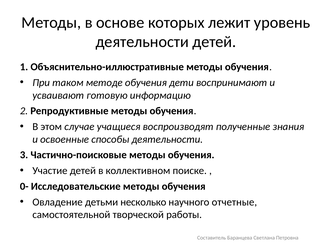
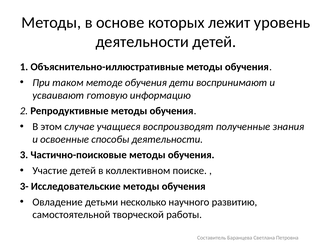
0-: 0- -> 3-
отчетные: отчетные -> развитию
